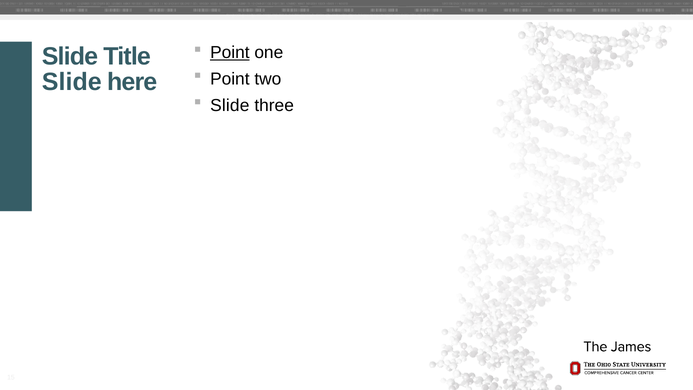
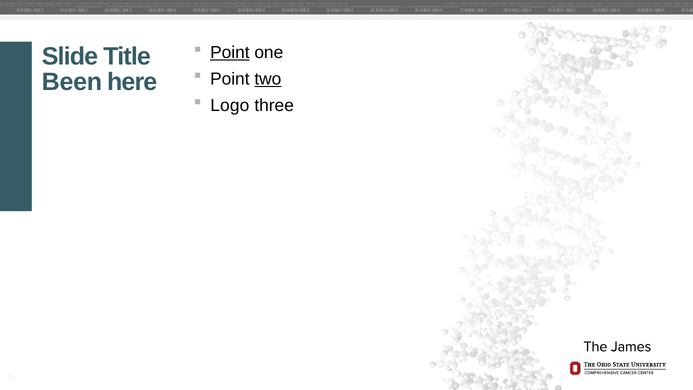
two underline: none -> present
Slide at (72, 82): Slide -> Been
Slide at (230, 105): Slide -> Logo
